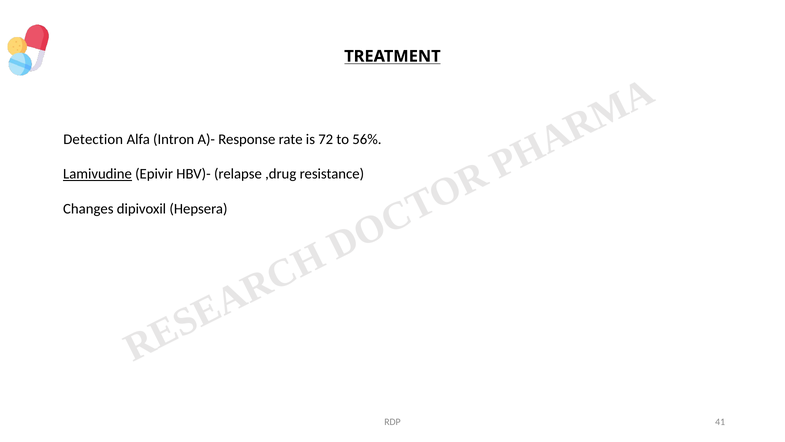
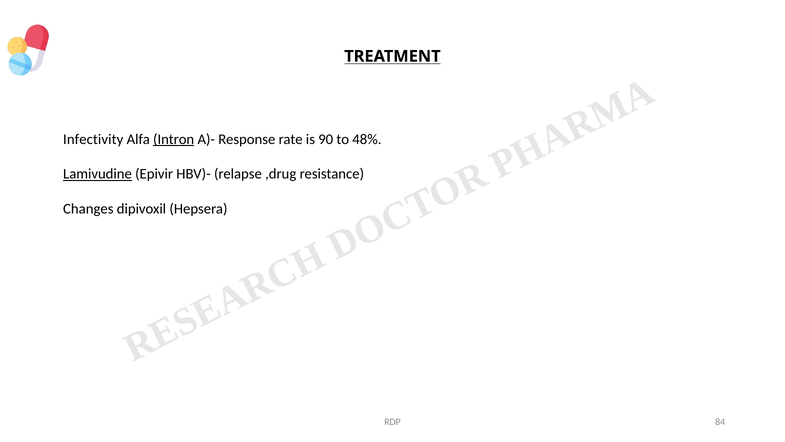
Detection: Detection -> Infectivity
Intron underline: none -> present
72: 72 -> 90
56%: 56% -> 48%
41: 41 -> 84
